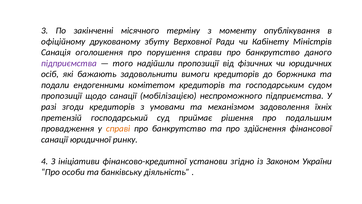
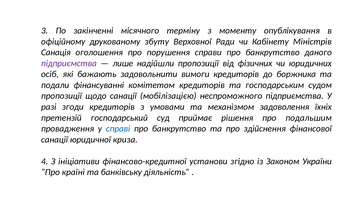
того: того -> лише
ендогенними: ендогенними -> фінансуванні
справі colour: orange -> blue
ринку: ринку -> криза
особи: особи -> країні
